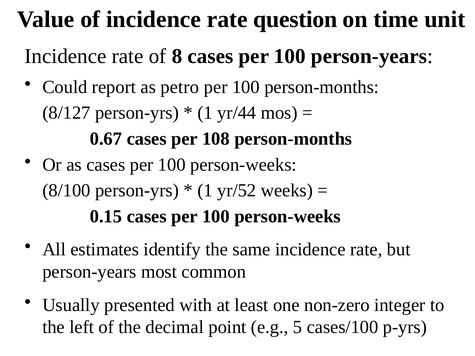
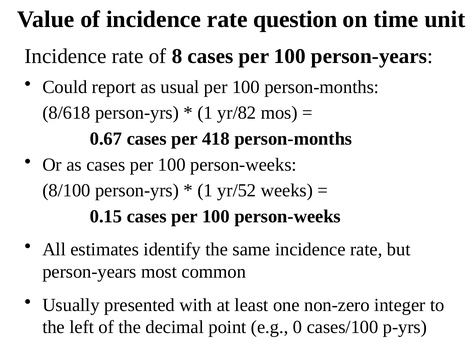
petro: petro -> usual
8/127: 8/127 -> 8/618
yr/44: yr/44 -> yr/82
108: 108 -> 418
5: 5 -> 0
